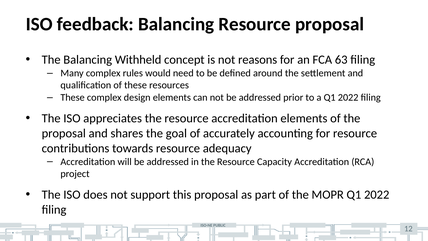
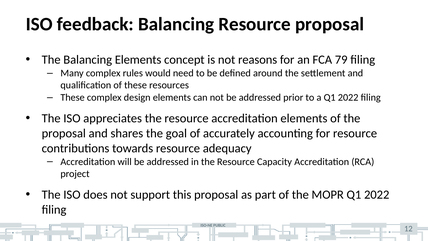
Balancing Withheld: Withheld -> Elements
63: 63 -> 79
